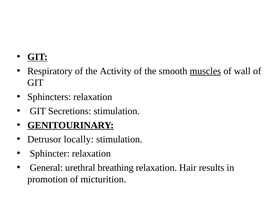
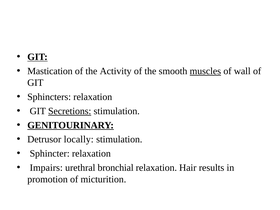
Respiratory: Respiratory -> Mastication
Secretions underline: none -> present
General: General -> Impairs
breathing: breathing -> bronchial
